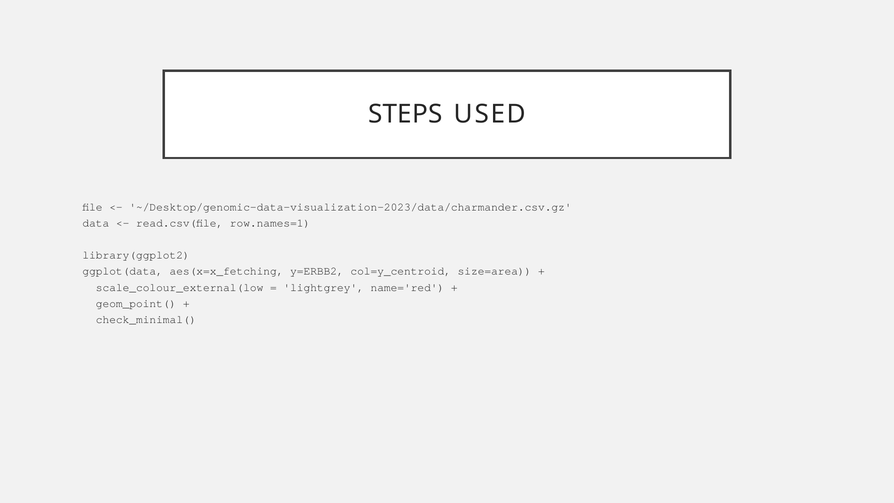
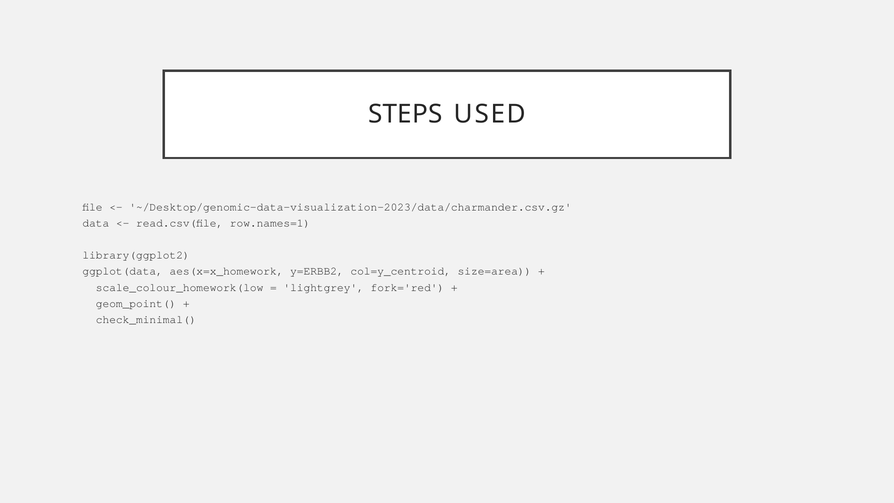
aes(x=x_fetching: aes(x=x_fetching -> aes(x=x_homework
scale_colour_external(low: scale_colour_external(low -> scale_colour_homework(low
name='red: name='red -> fork='red
